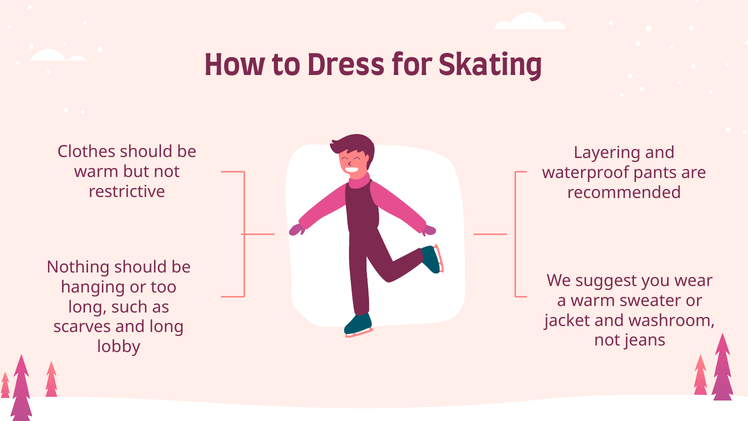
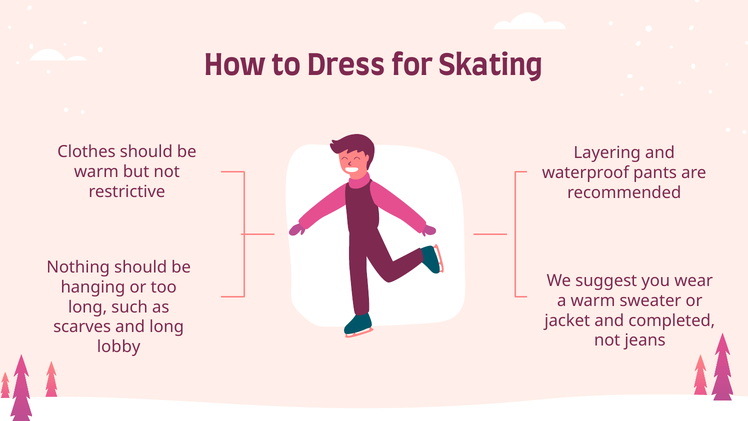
washroom: washroom -> completed
